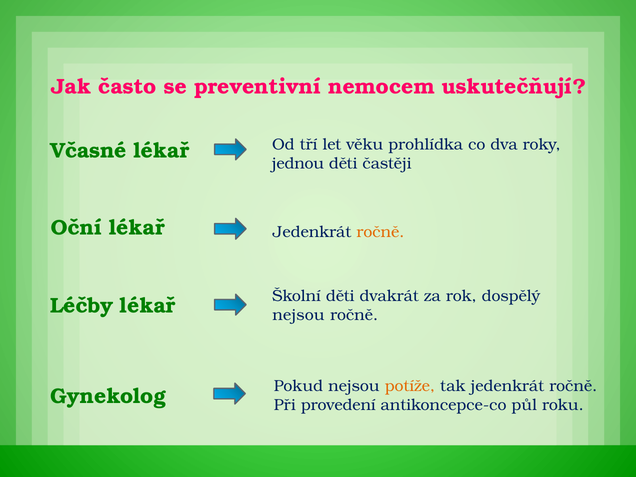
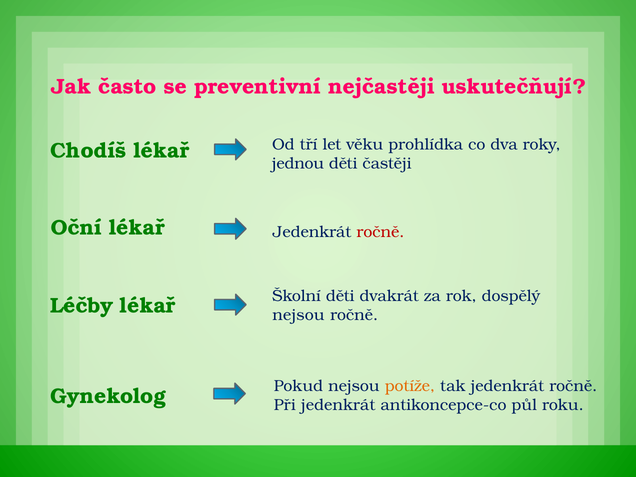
nemocem: nemocem -> nejčastěji
Včasné: Včasné -> Chodíš
ročně at (380, 232) colour: orange -> red
Při provedení: provedení -> jedenkrát
